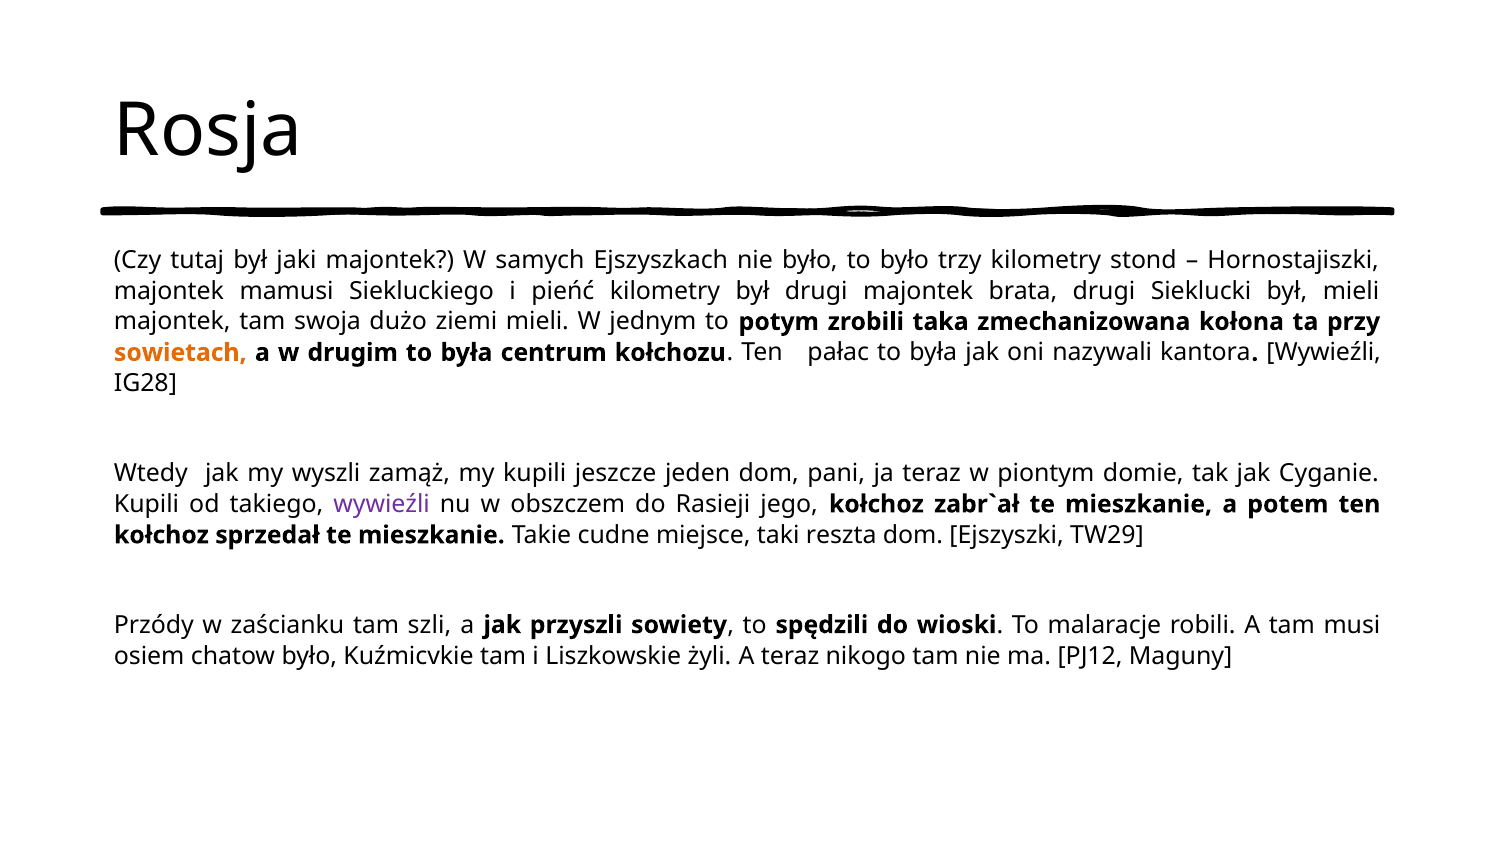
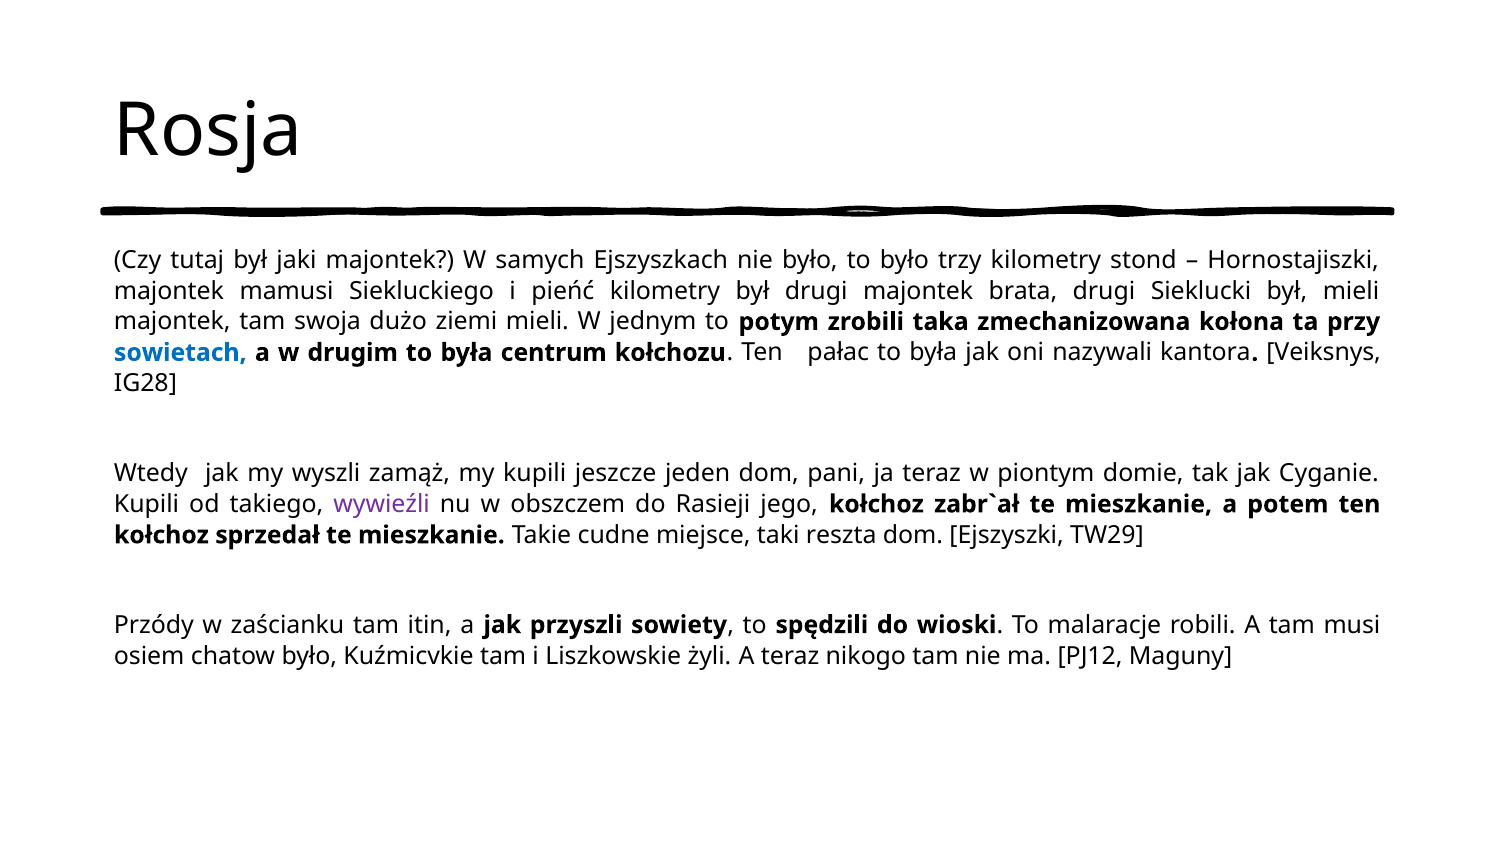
sowietach colour: orange -> blue
kantora Wywieźli: Wywieźli -> Veiksnys
szli: szli -> itin
